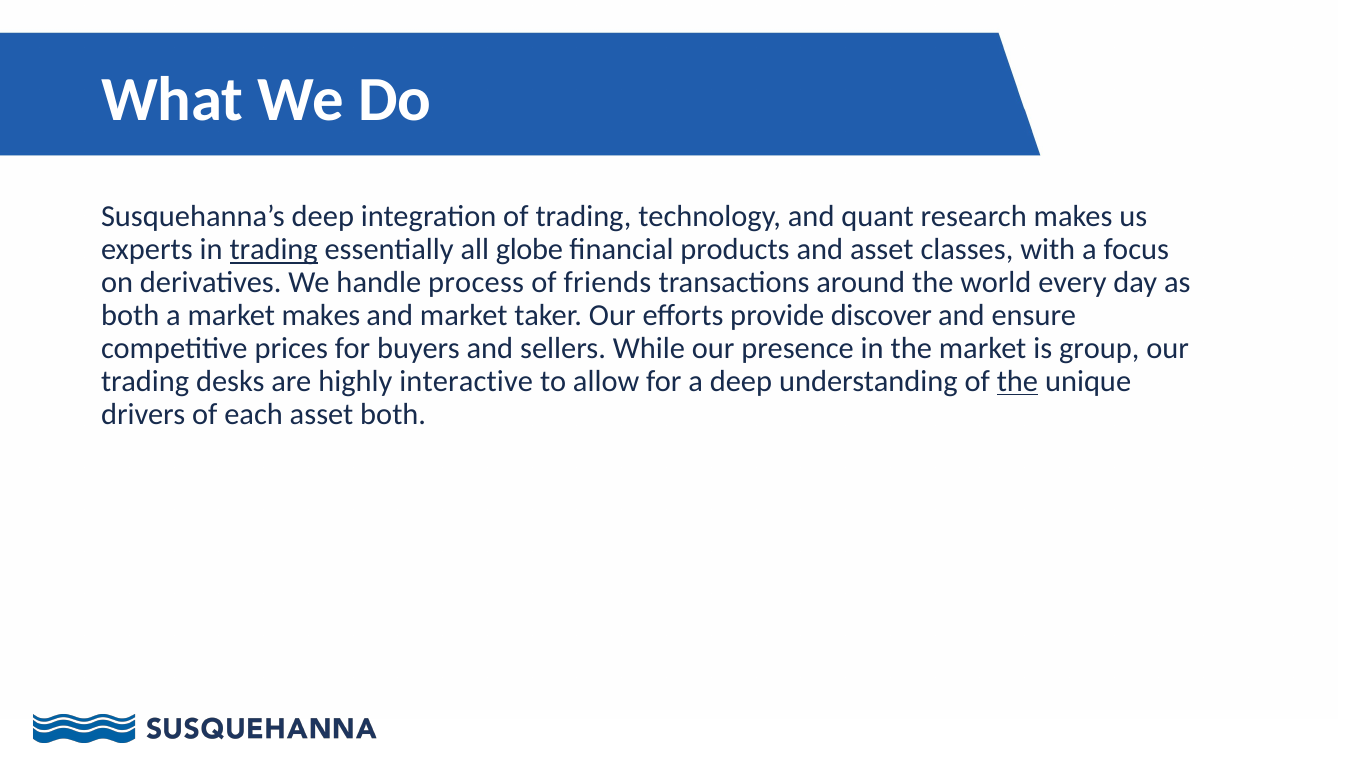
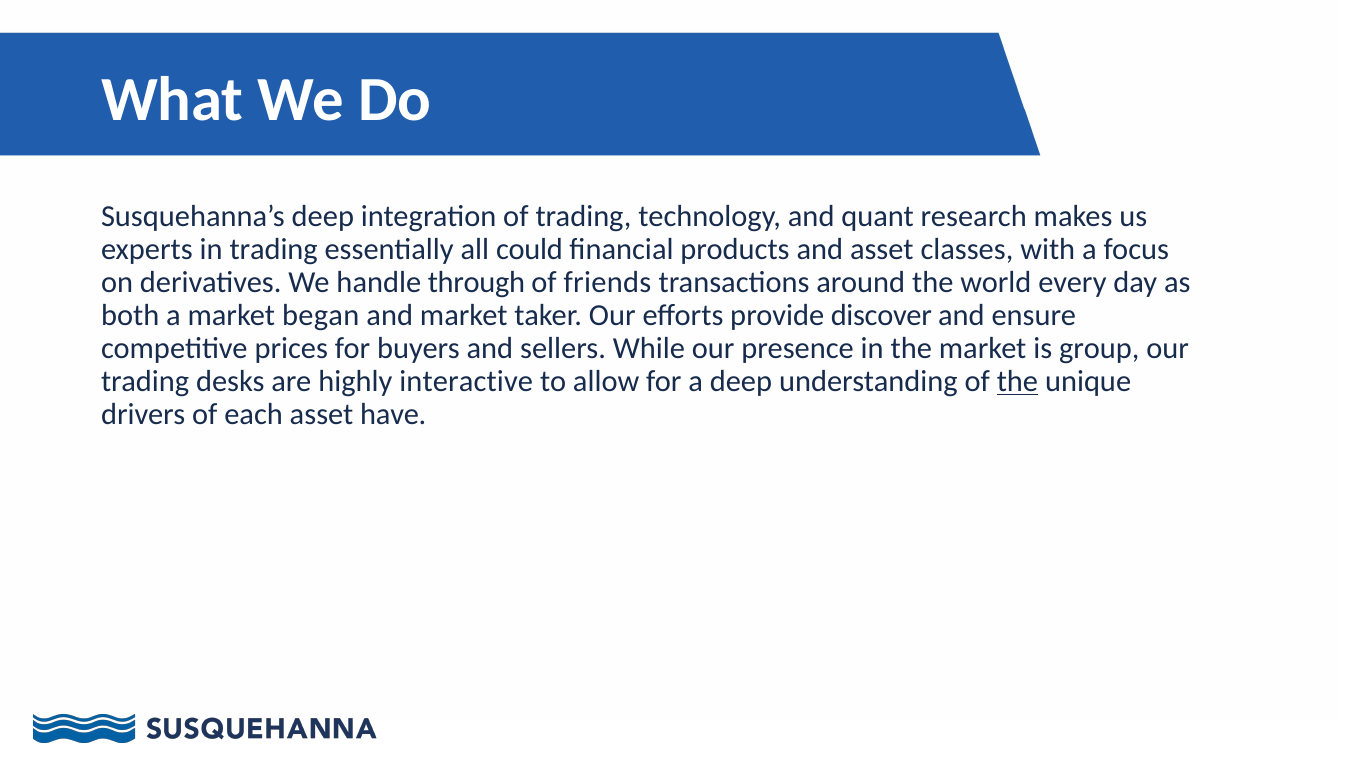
trading at (274, 250) underline: present -> none
globe: globe -> could
process: process -> through
market makes: makes -> began
asset both: both -> have
